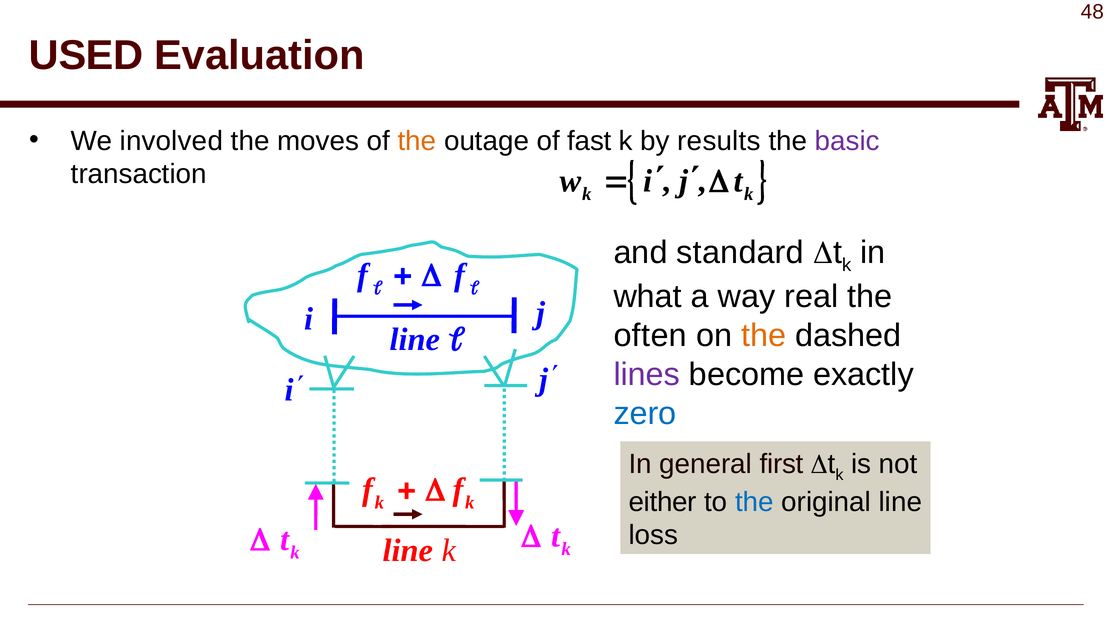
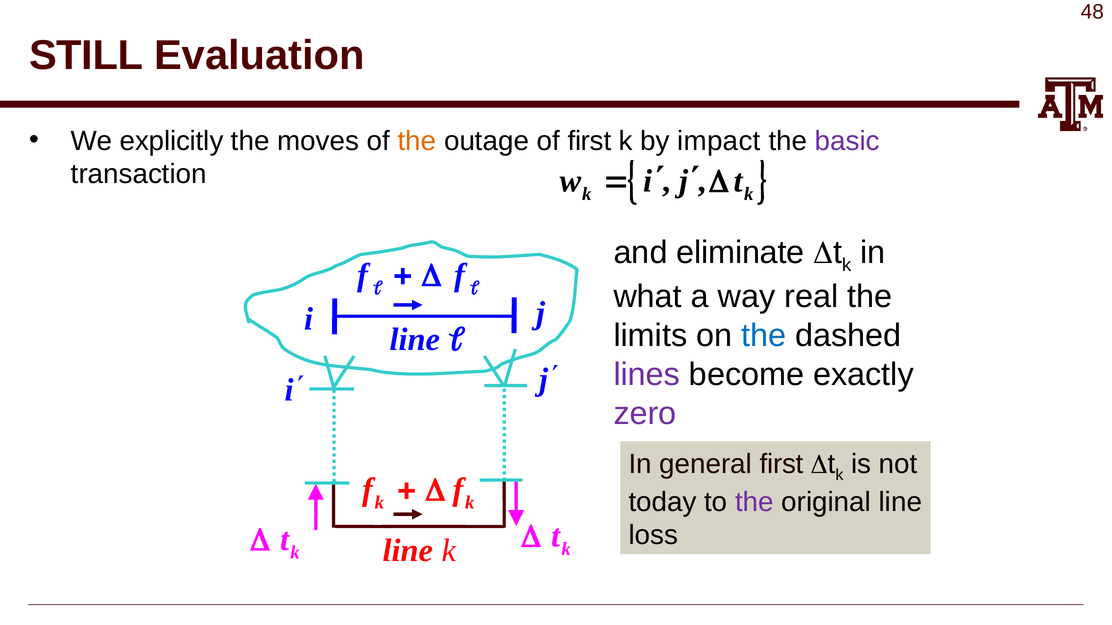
USED: USED -> STILL
involved: involved -> explicitly
of fast: fast -> first
results: results -> impact
standard: standard -> eliminate
often: often -> limits
the at (764, 336) colour: orange -> blue
zero colour: blue -> purple
either: either -> today
the at (754, 502) colour: blue -> purple
